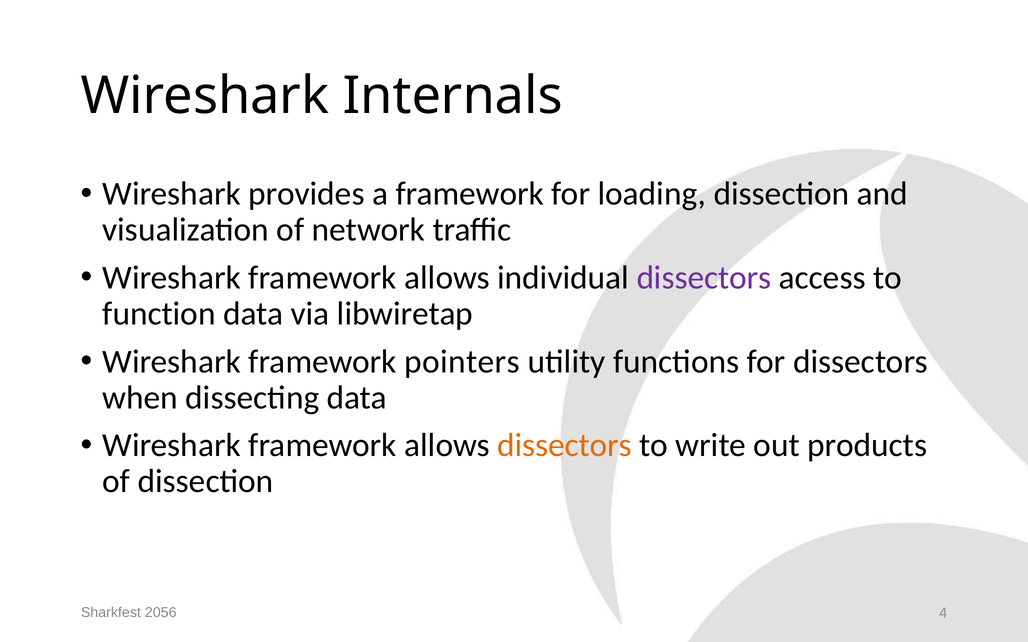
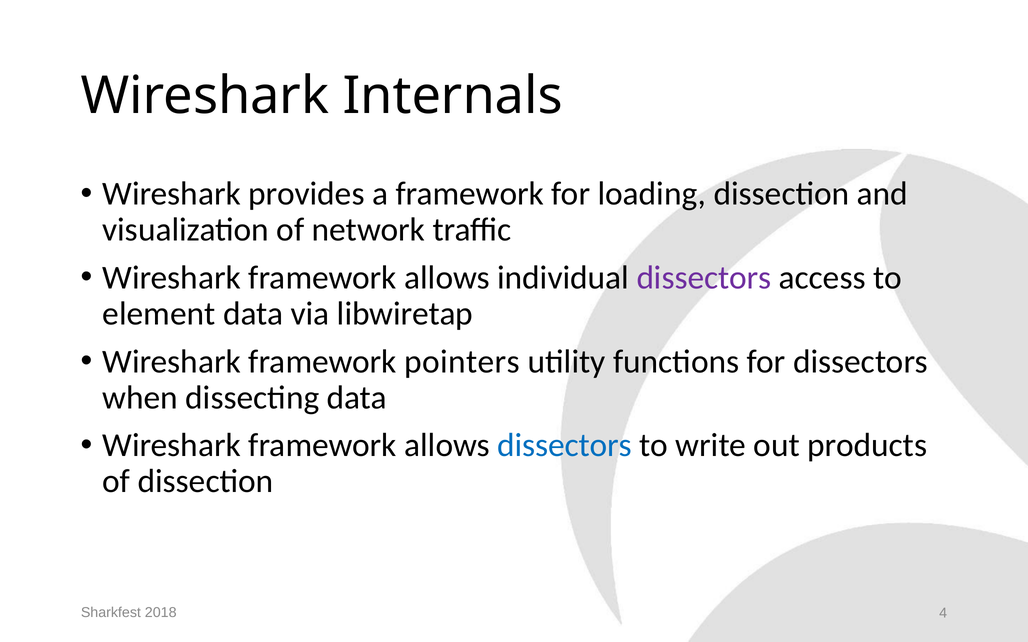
function: function -> element
dissectors at (565, 446) colour: orange -> blue
2056: 2056 -> 2018
